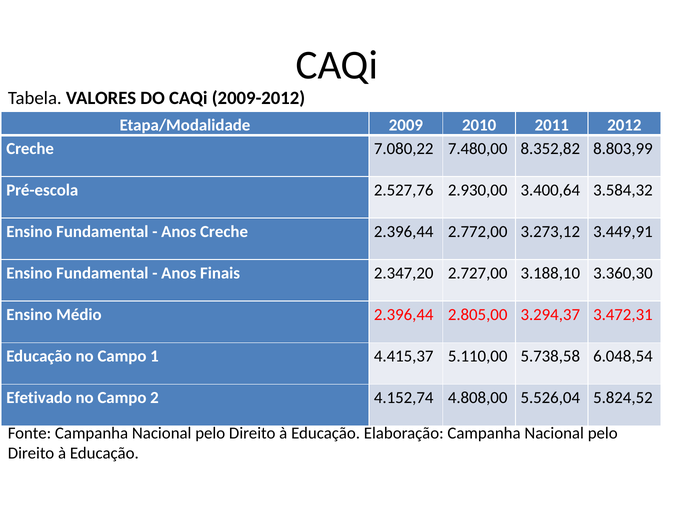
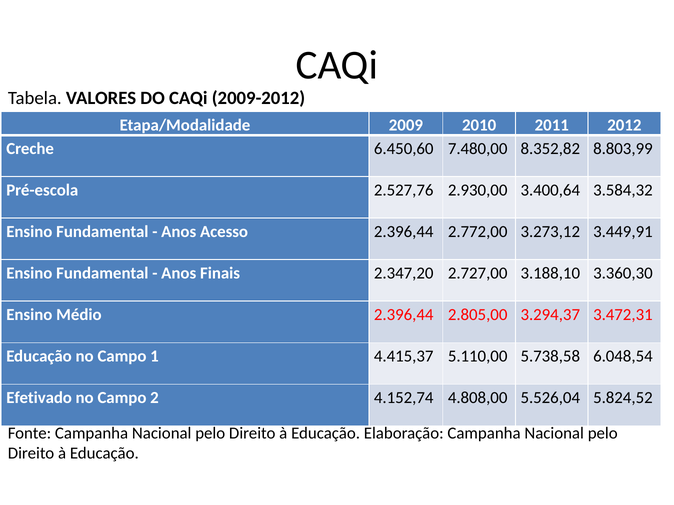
7.080,22: 7.080,22 -> 6.450,60
Anos Creche: Creche -> Acesso
